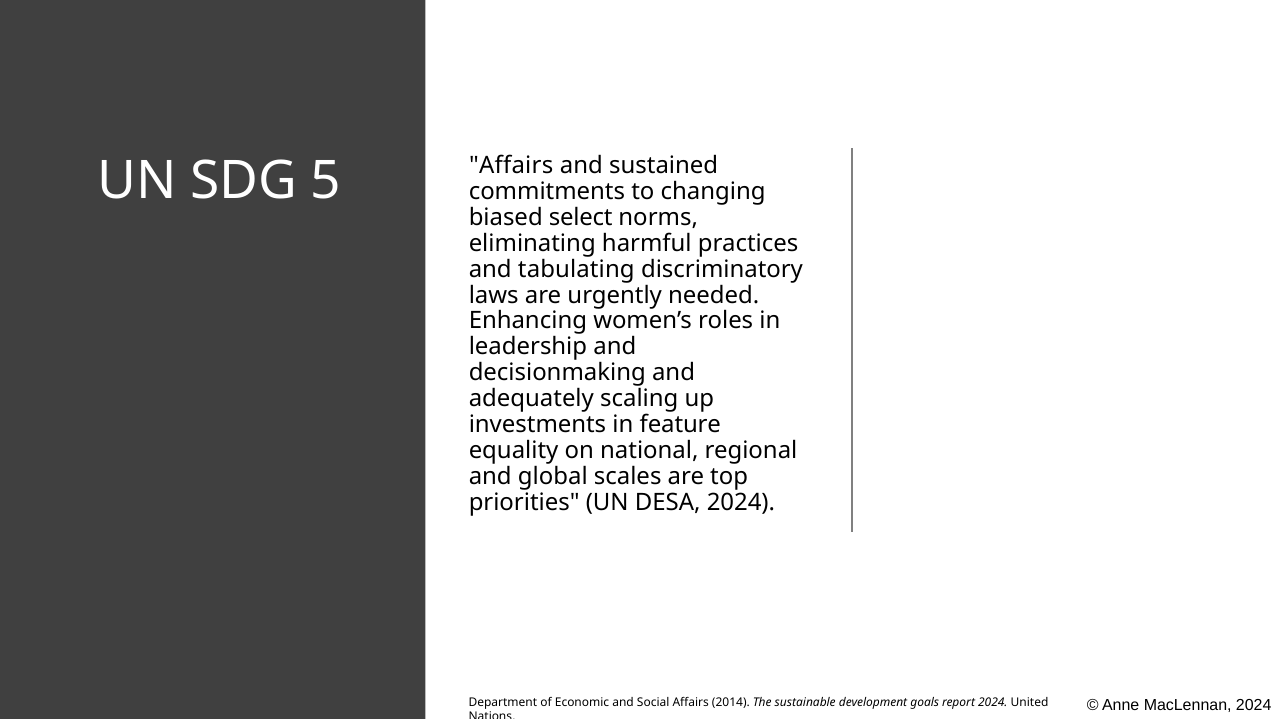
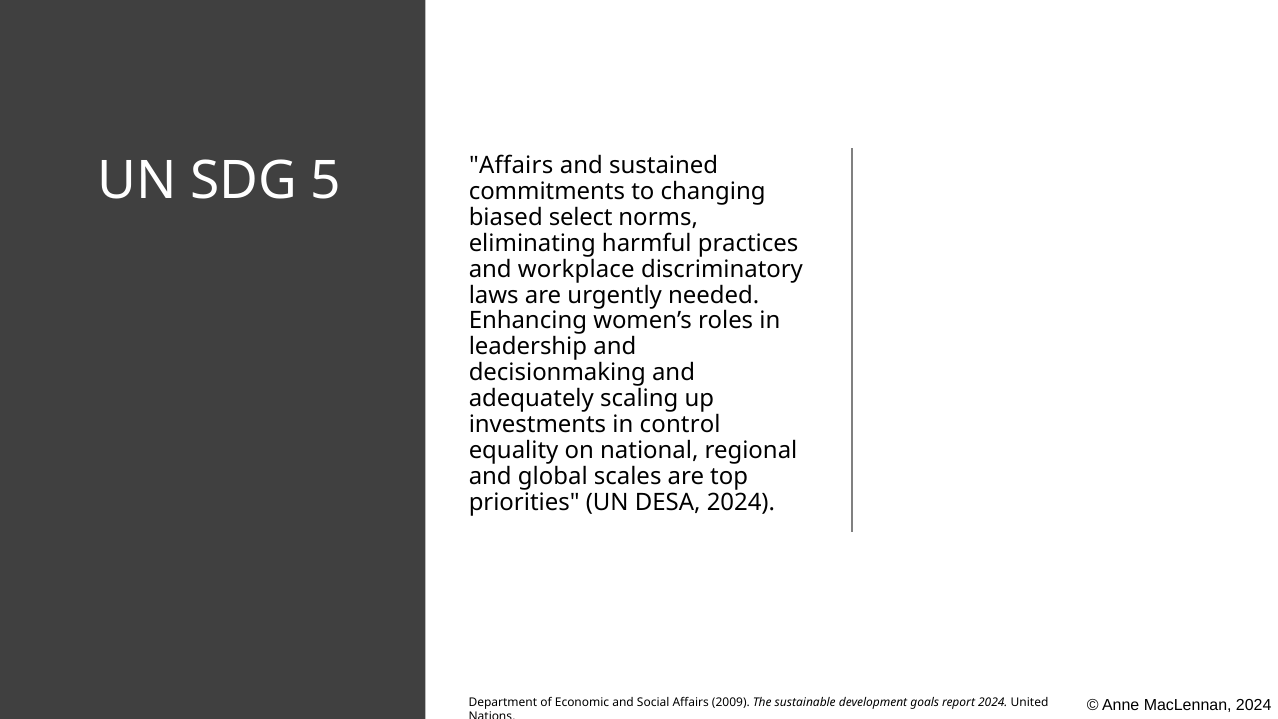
tabulating: tabulating -> workplace
feature: feature -> control
2014: 2014 -> 2009
